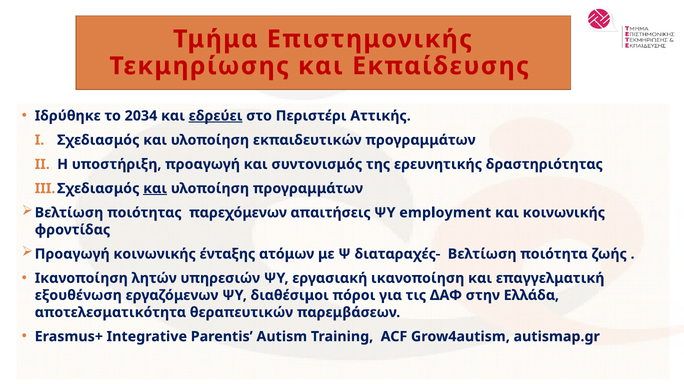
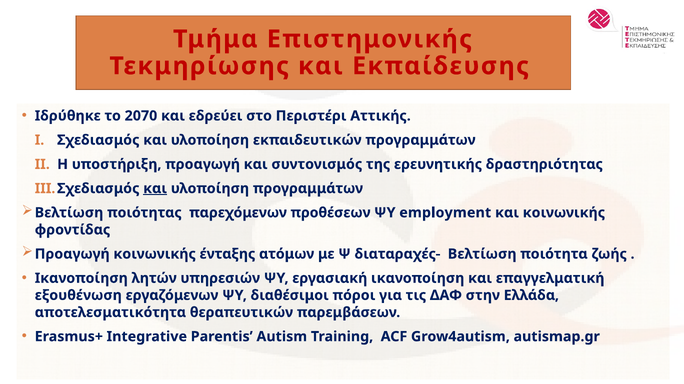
2034: 2034 -> 2070
εδρεύει underline: present -> none
απαιτήσεις: απαιτήσεις -> προθέσεων
